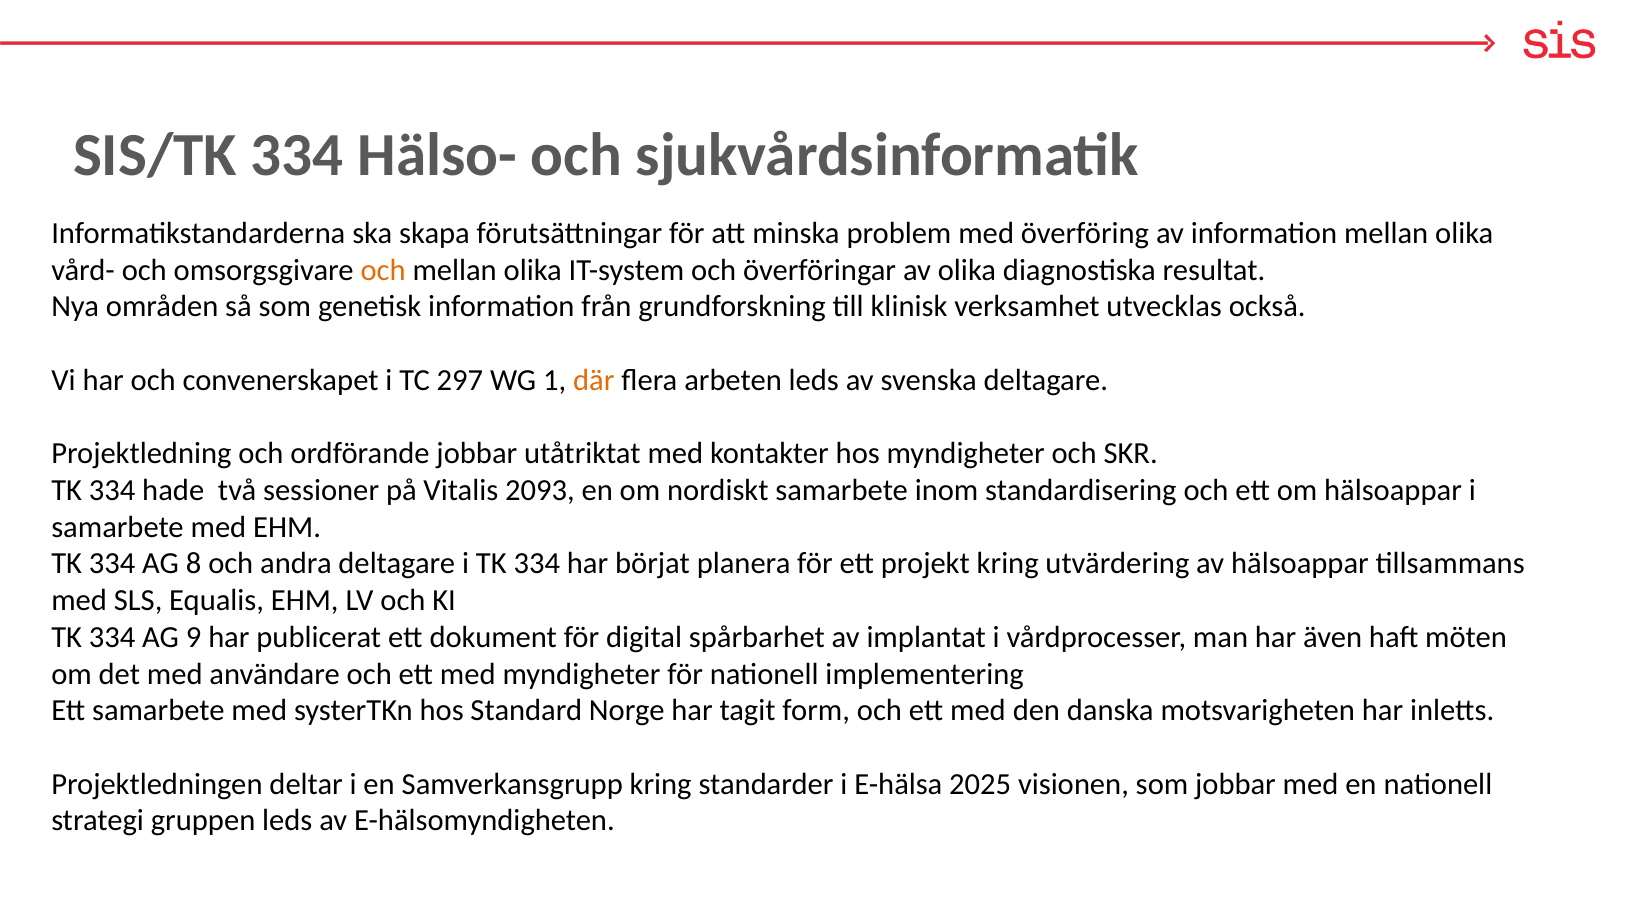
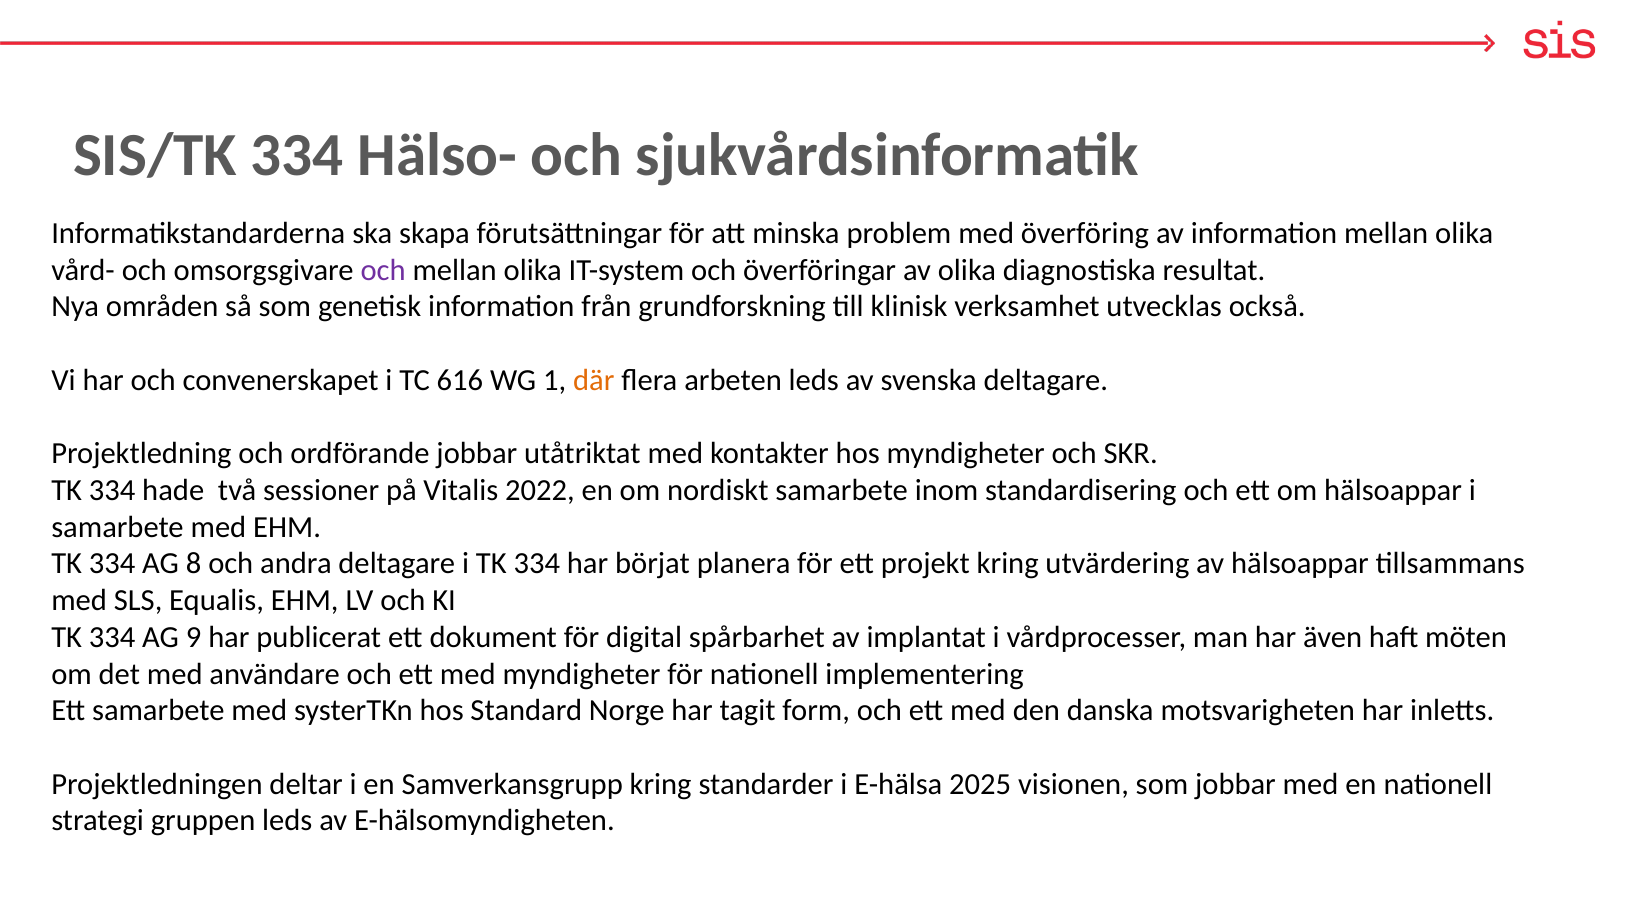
och at (383, 270) colour: orange -> purple
297: 297 -> 616
2093: 2093 -> 2022
